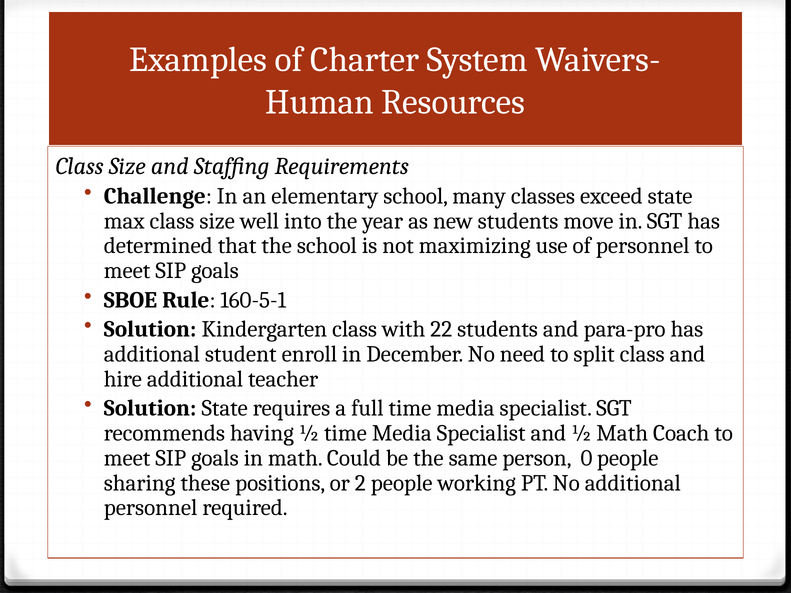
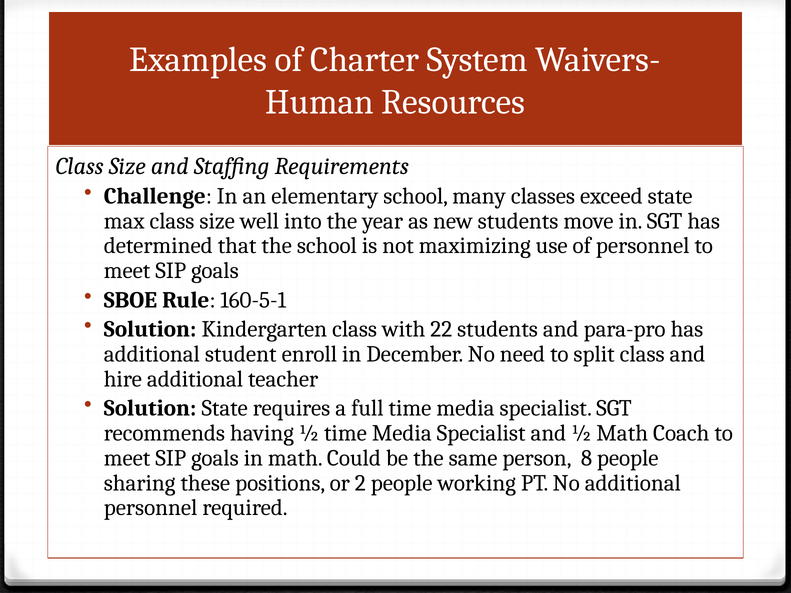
0: 0 -> 8
